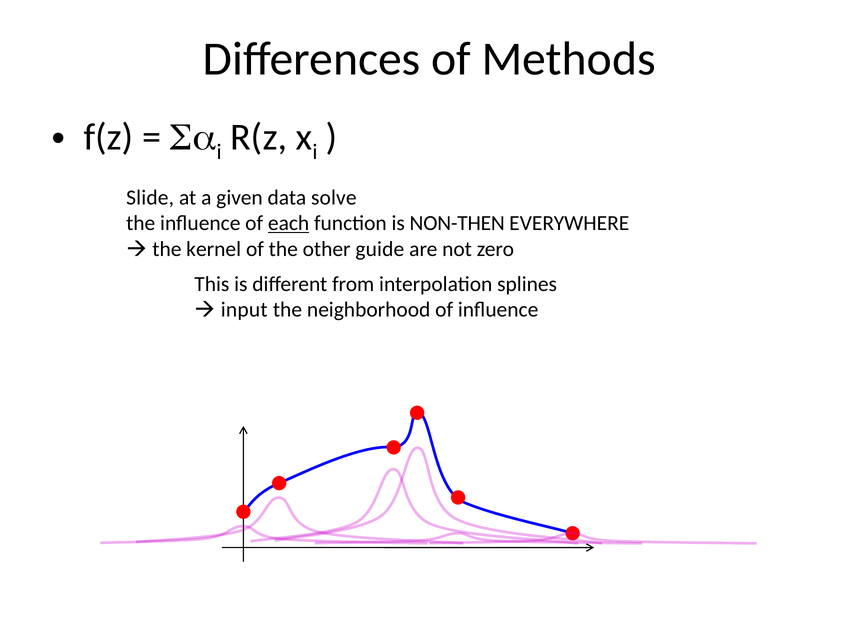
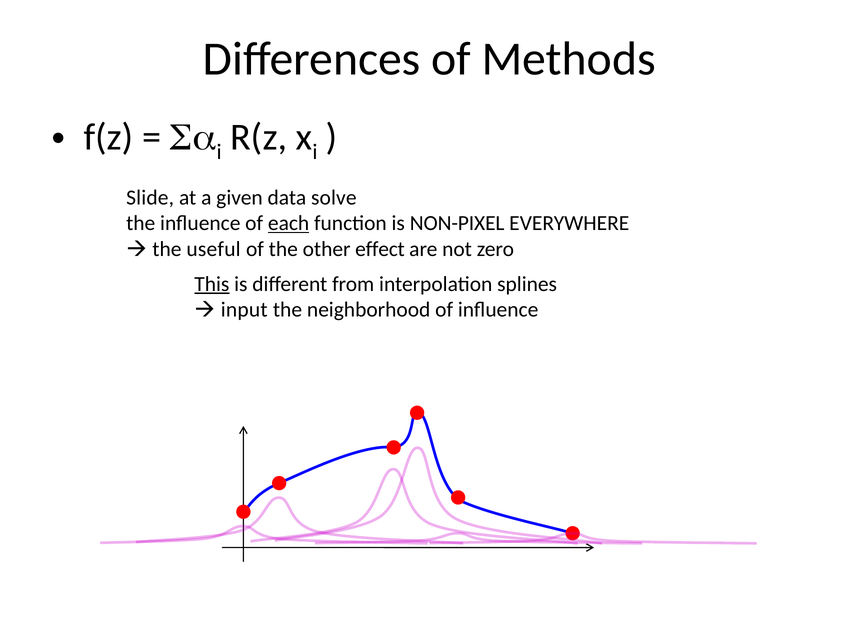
NON-THEN: NON-THEN -> NON-PIXEL
kernel: kernel -> useful
guide: guide -> effect
This underline: none -> present
